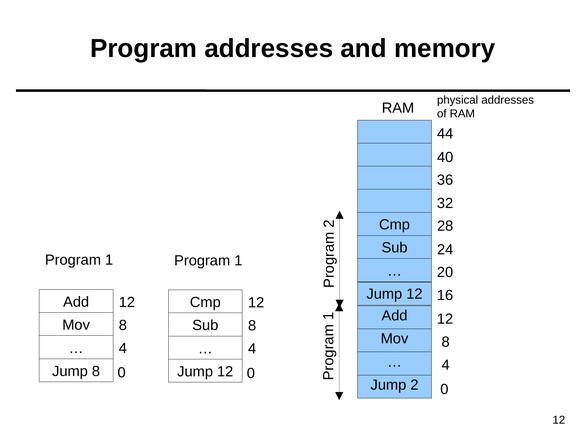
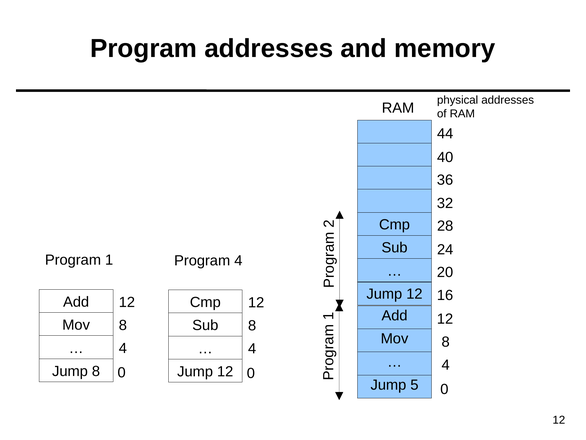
1 at (238, 260): 1 -> 4
Jump 2: 2 -> 5
